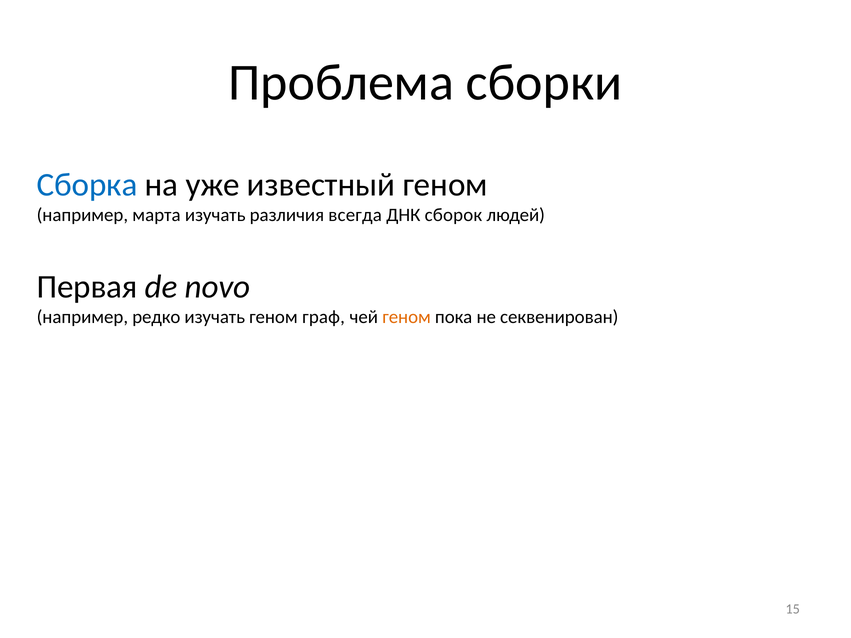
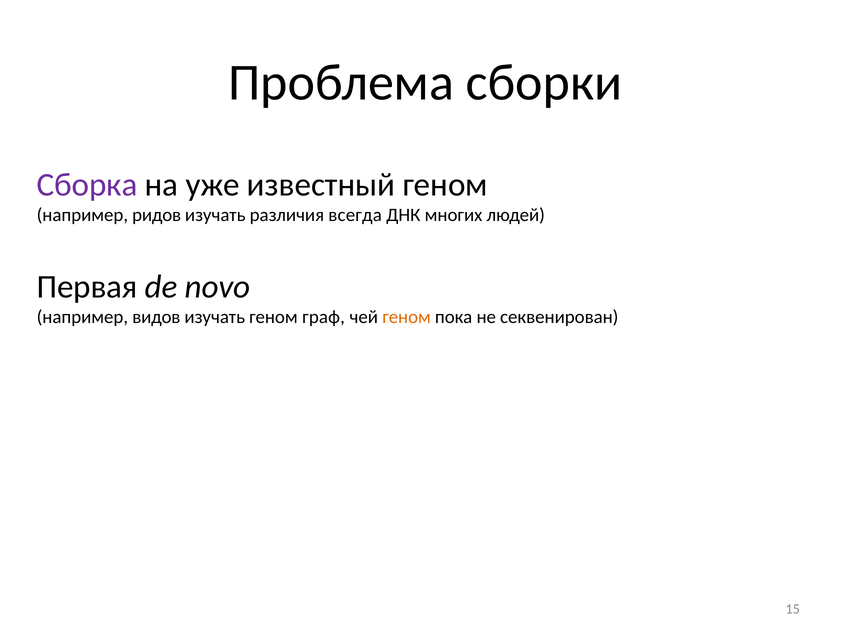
Сборка colour: blue -> purple
марта: марта -> ридов
сборок: сборок -> многих
редко: редко -> видов
